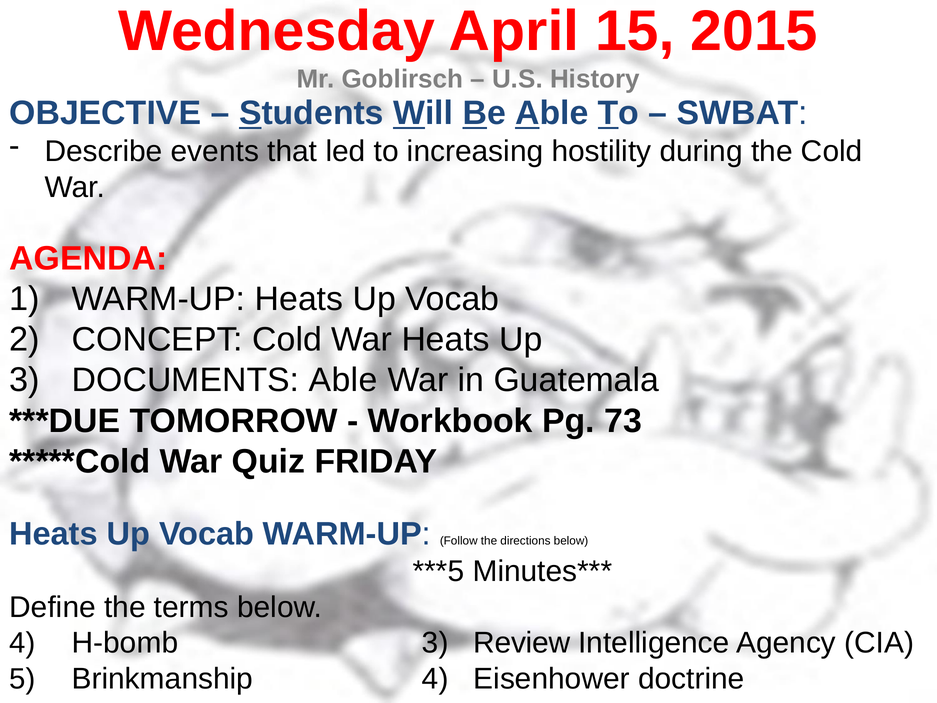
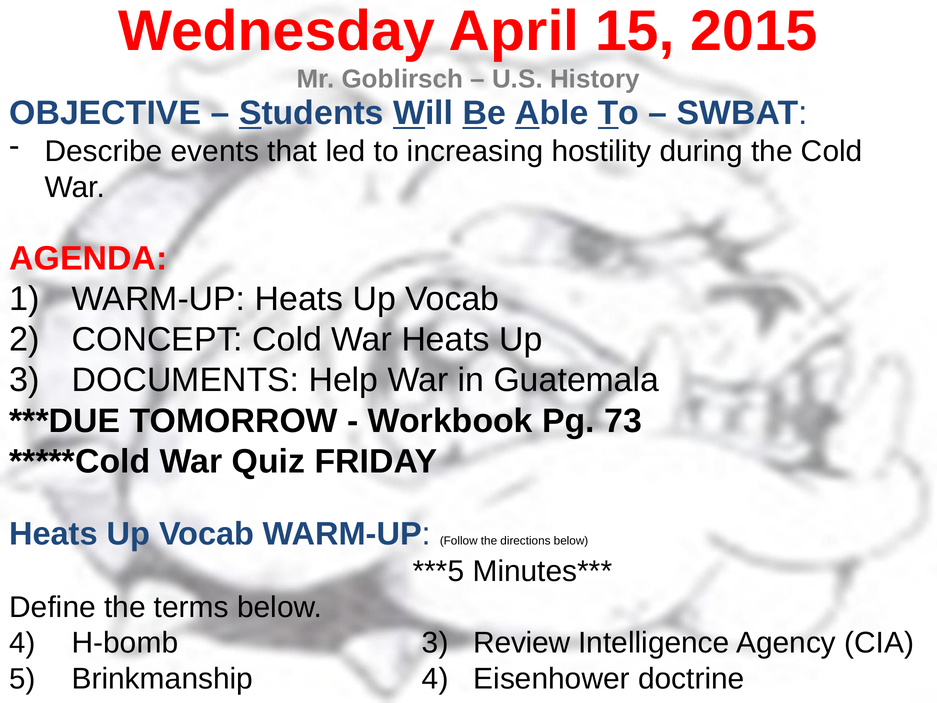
DOCUMENTS Able: Able -> Help
